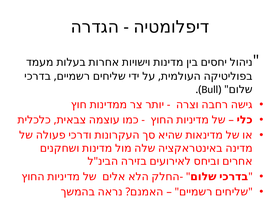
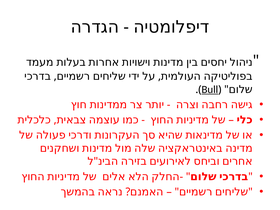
Bull underline: none -> present
